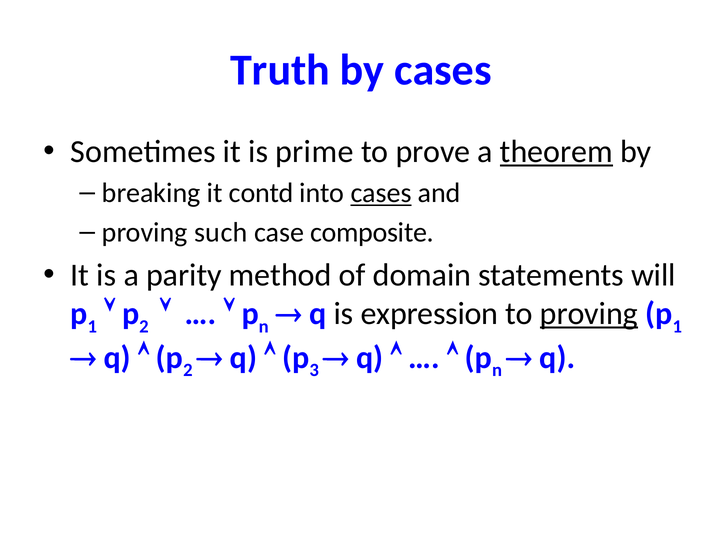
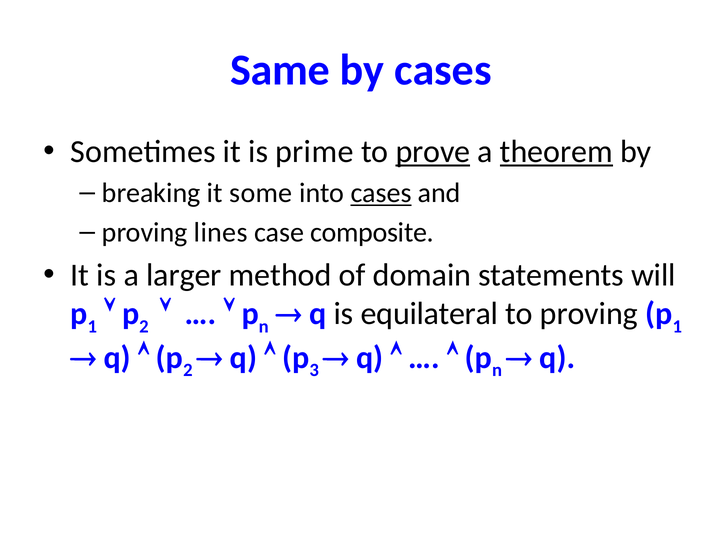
Truth: Truth -> Same
prove underline: none -> present
contd: contd -> some
such: such -> lines
parity: parity -> larger
expression: expression -> equilateral
proving at (589, 314) underline: present -> none
